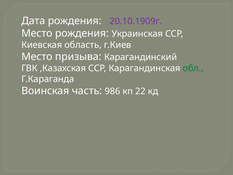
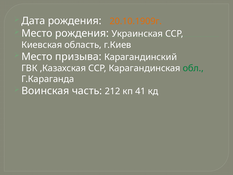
20.10.1909г colour: purple -> orange
986: 986 -> 212
22: 22 -> 41
